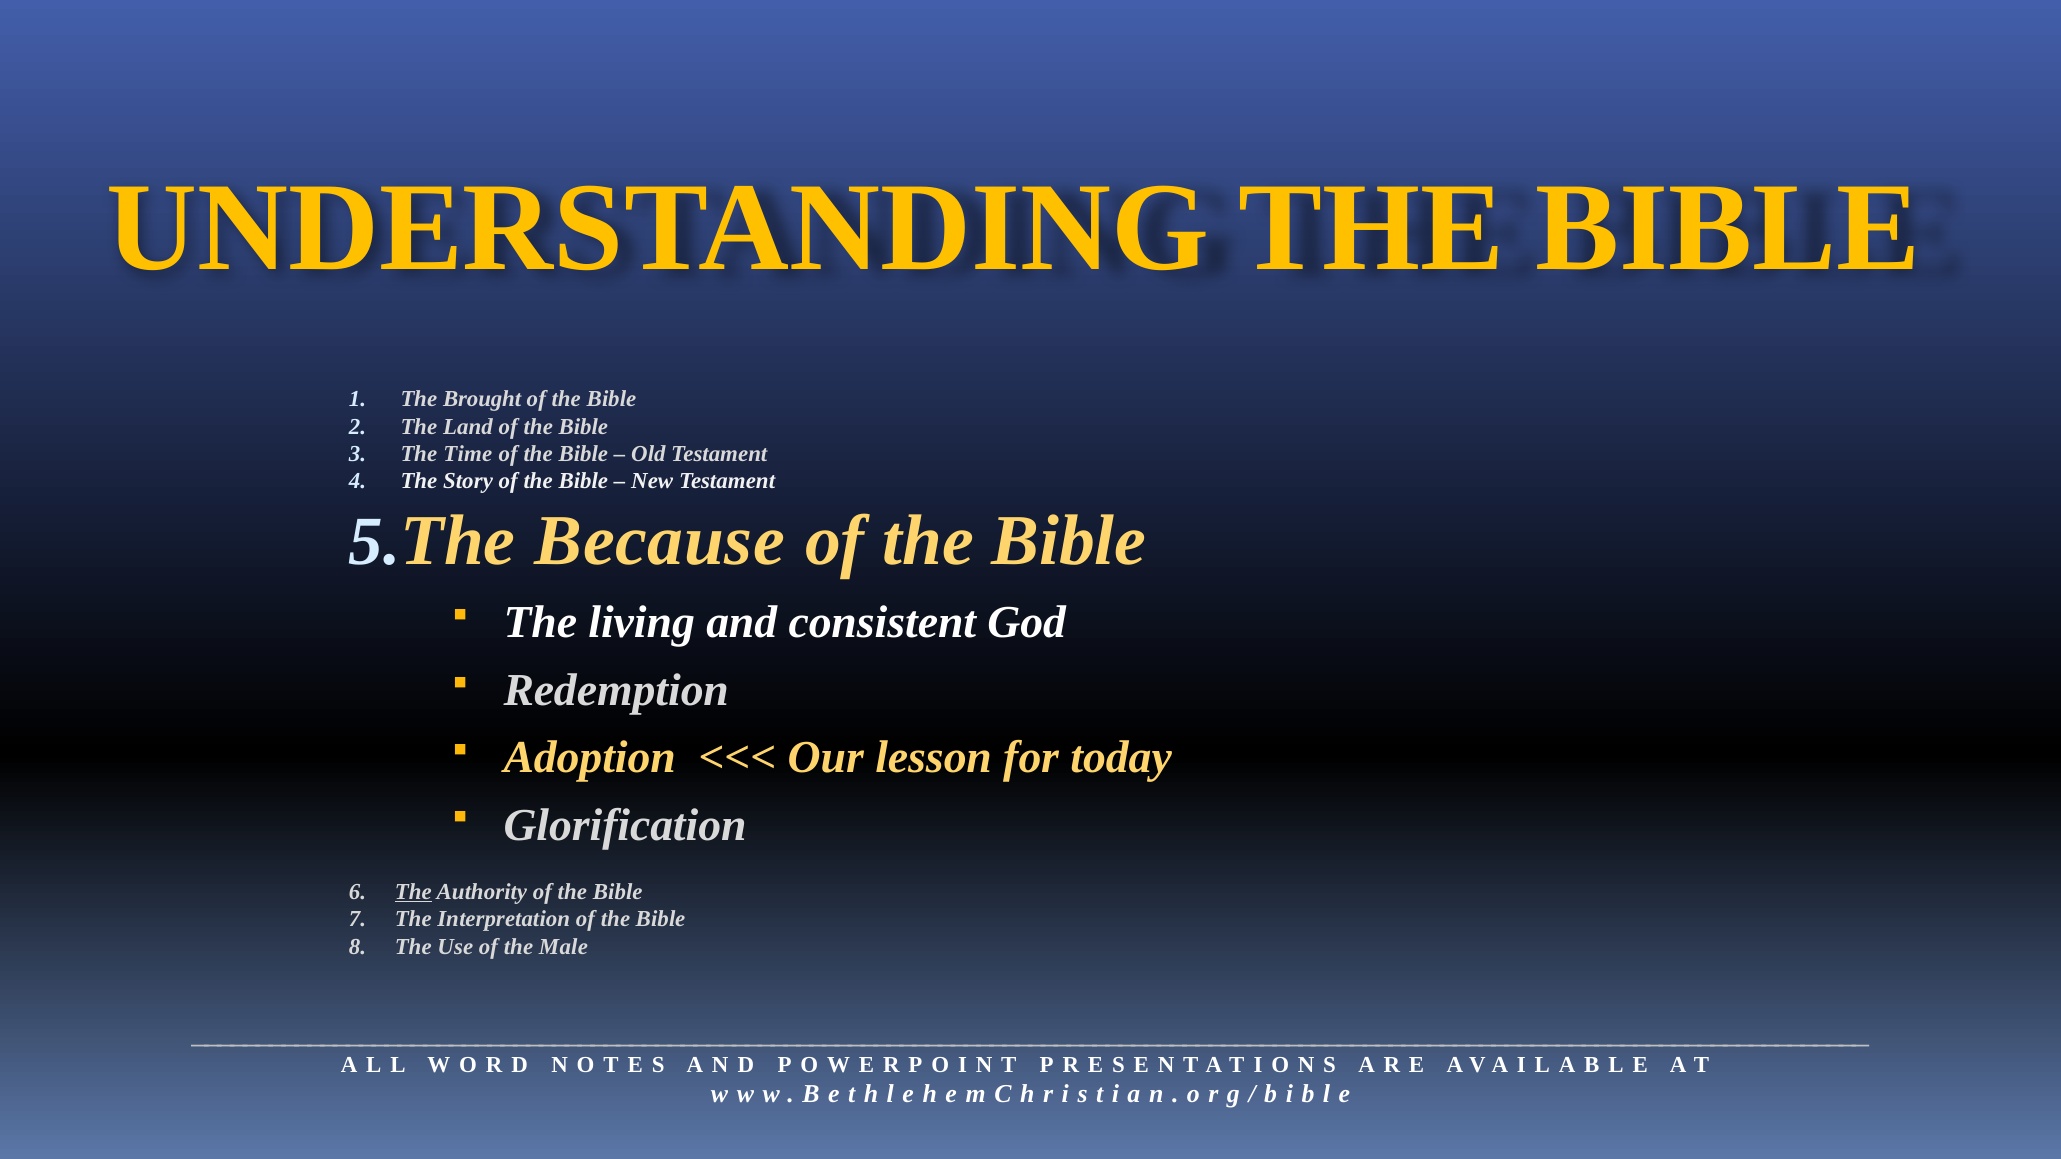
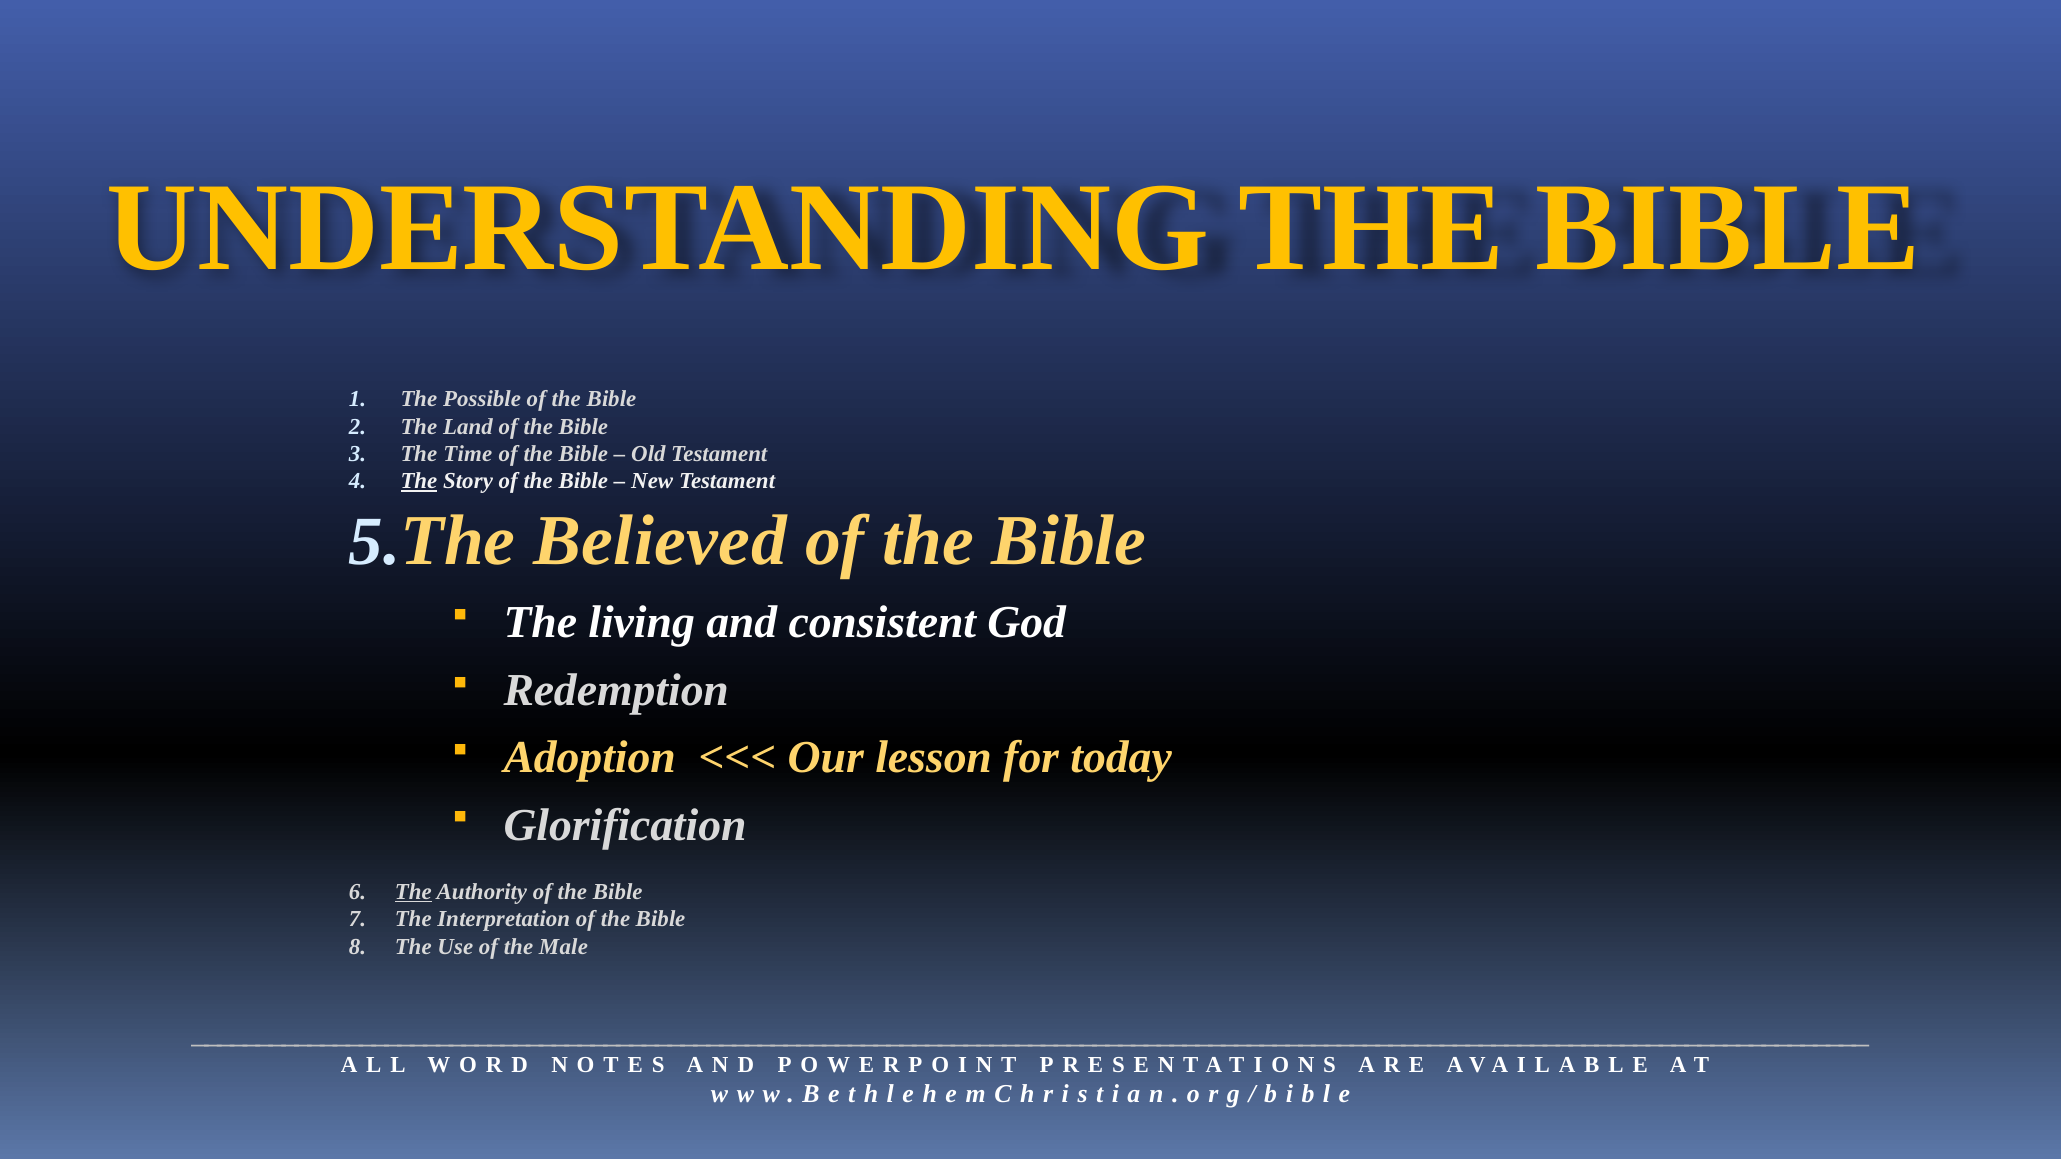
Brought: Brought -> Possible
The at (419, 481) underline: none -> present
Because: Because -> Believed
